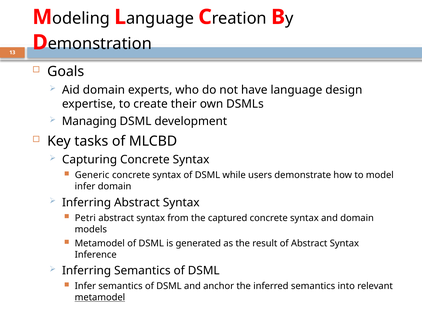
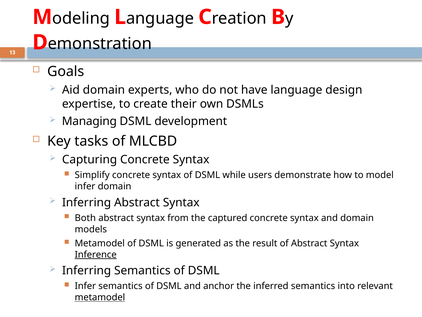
Generic: Generic -> Simplify
Petri: Petri -> Both
Inference underline: none -> present
